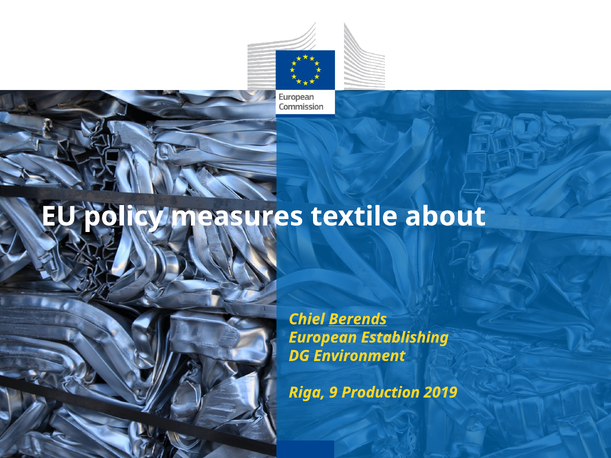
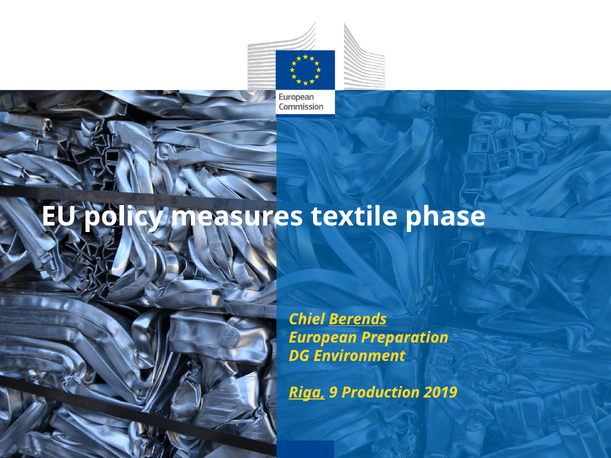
about: about -> phase
Establishing: Establishing -> Preparation
Riga underline: none -> present
